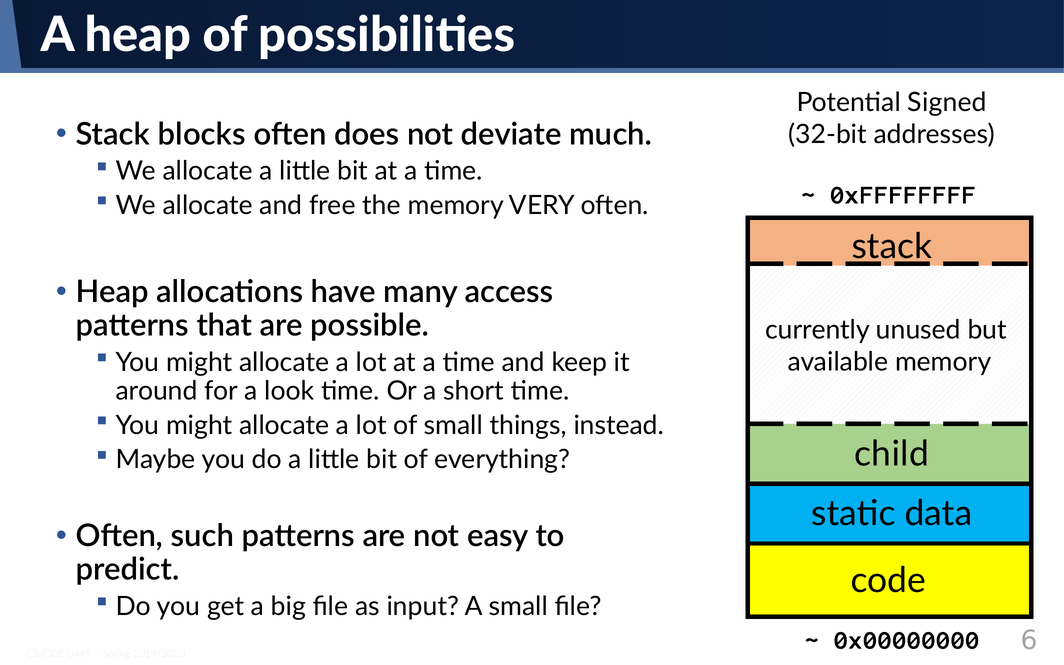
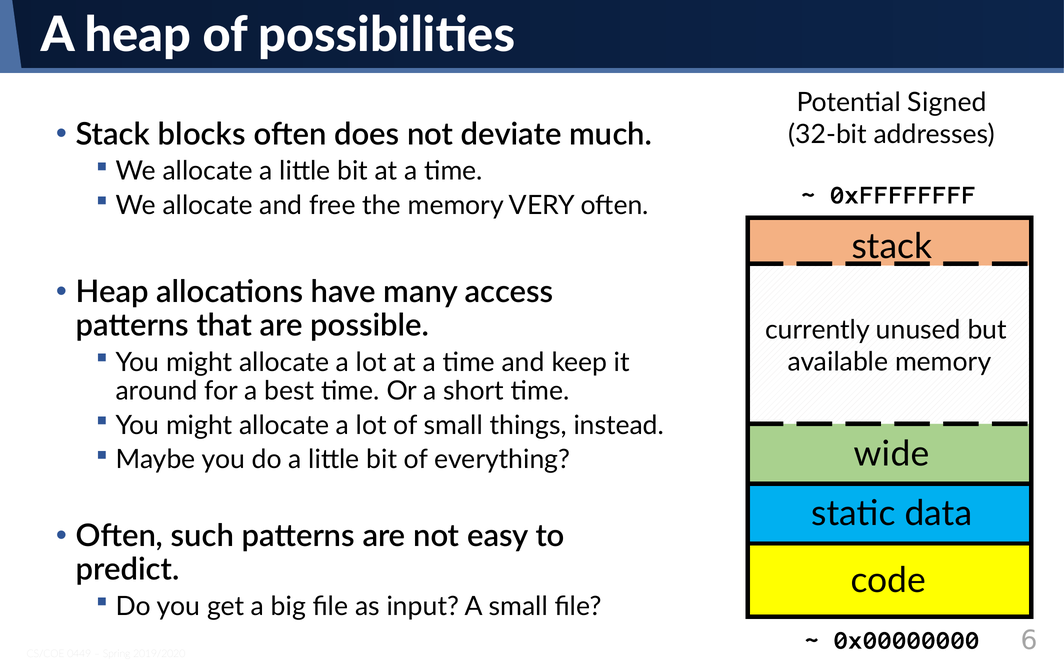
look: look -> best
child: child -> wide
